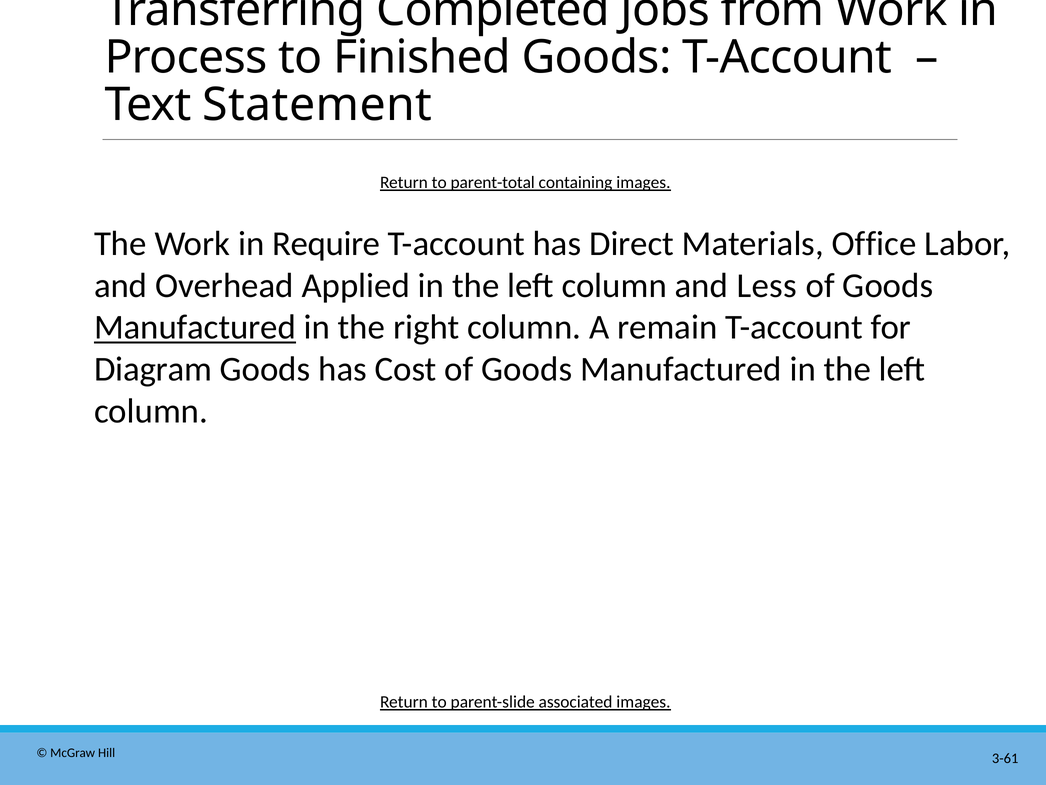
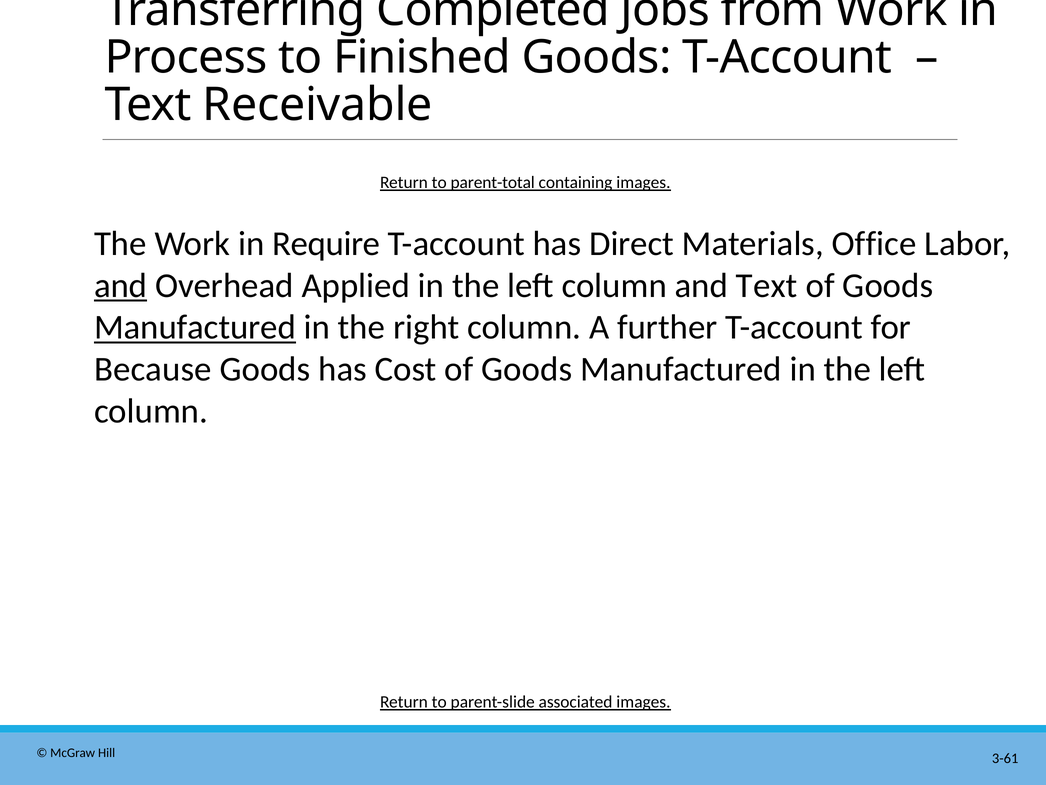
Statement: Statement -> Receivable
and at (121, 285) underline: none -> present
and Less: Less -> Text
remain: remain -> further
Diagram: Diagram -> Because
